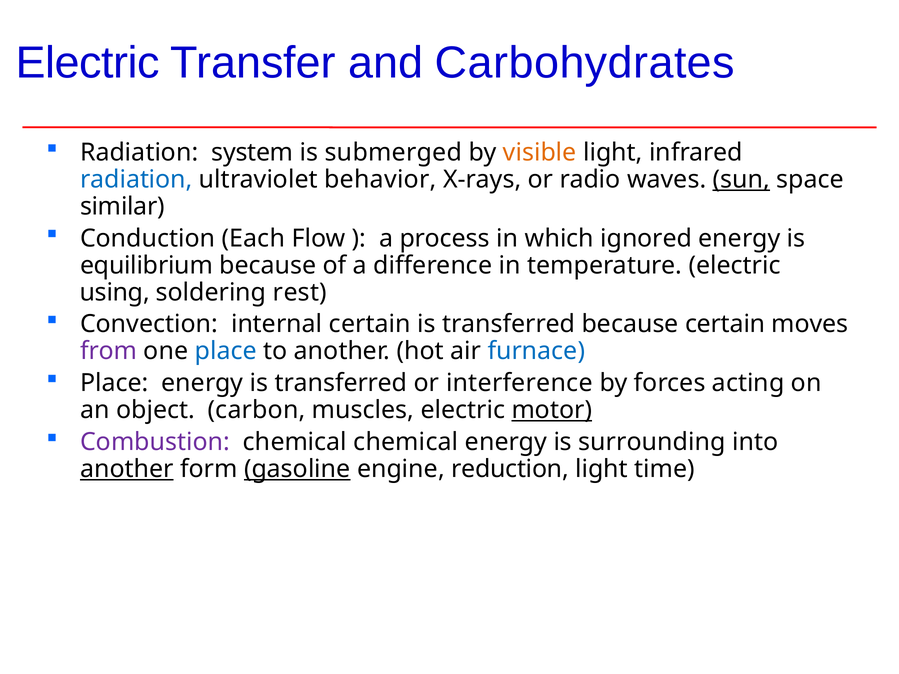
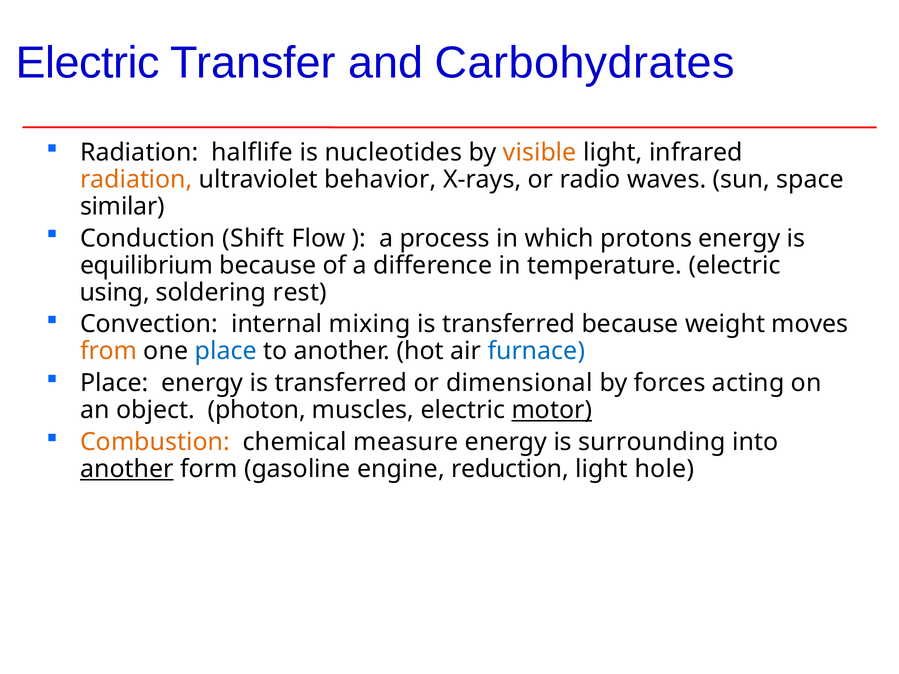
system: system -> halflife
submerged: submerged -> nucleotides
radiation at (136, 180) colour: blue -> orange
sun underline: present -> none
Each: Each -> Shift
ignored: ignored -> protons
internal certain: certain -> mixing
because certain: certain -> weight
from colour: purple -> orange
interference: interference -> dimensional
carbon: carbon -> photon
Combustion colour: purple -> orange
chemical chemical: chemical -> measure
gasoline underline: present -> none
time: time -> hole
